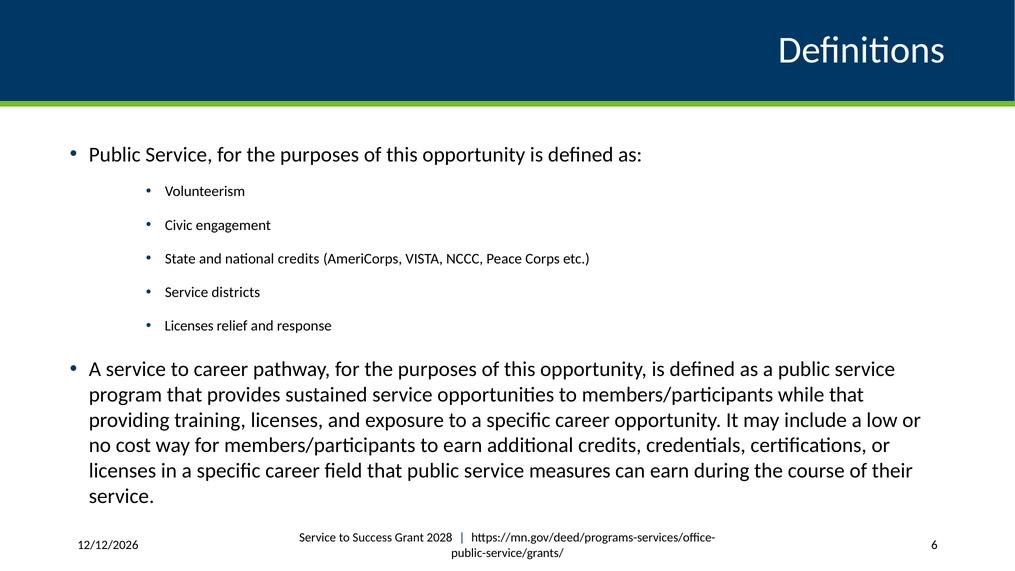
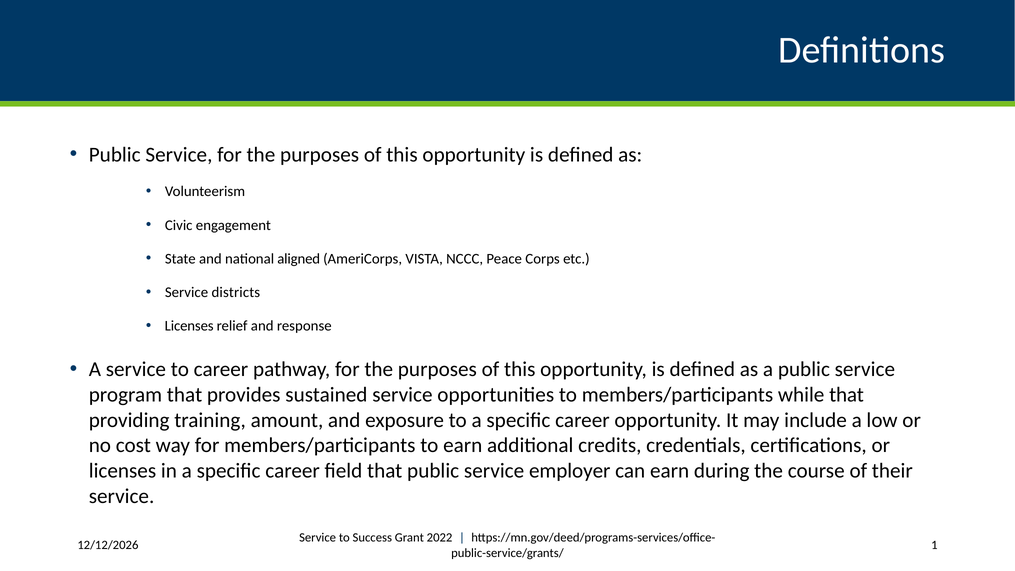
national credits: credits -> aligned
training licenses: licenses -> amount
measures: measures -> employer
2028: 2028 -> 2022
6: 6 -> 1
